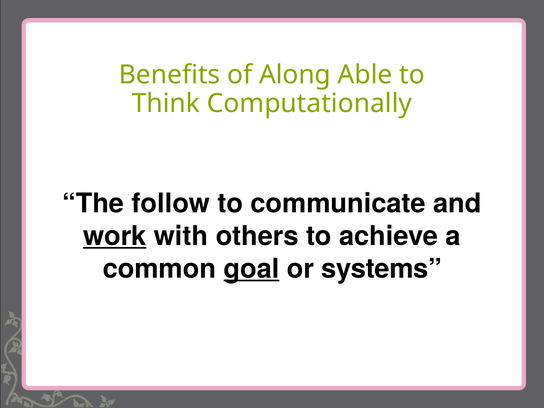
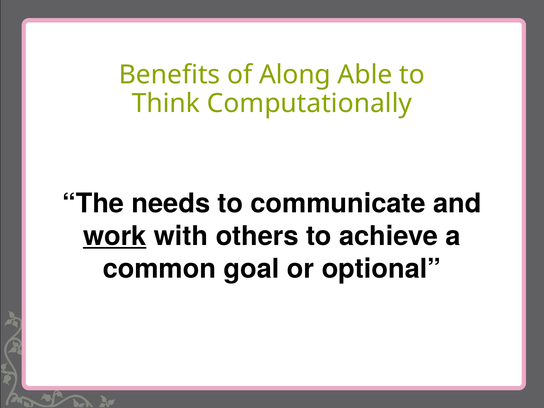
follow: follow -> needs
goal underline: present -> none
systems: systems -> optional
